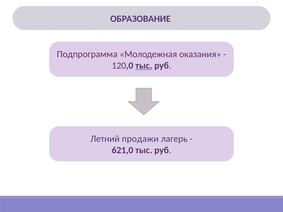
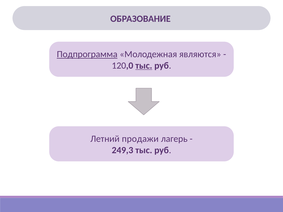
Подпрограмма underline: none -> present
оказания: оказания -> являются
621,0: 621,0 -> 249,3
